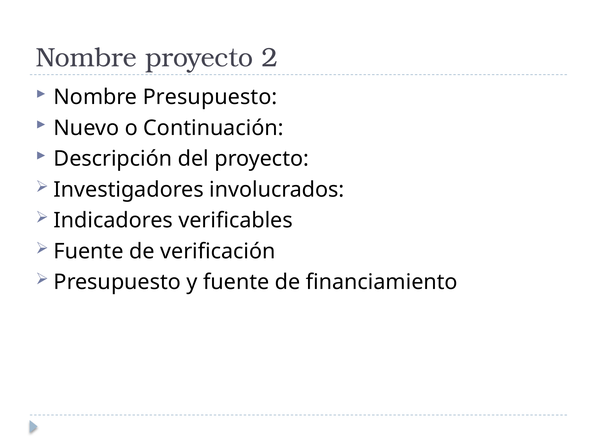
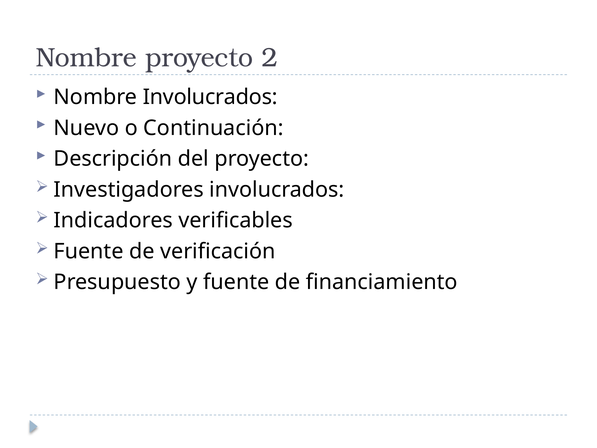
Nombre Presupuesto: Presupuesto -> Involucrados
